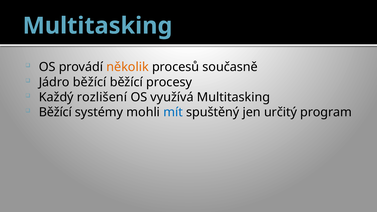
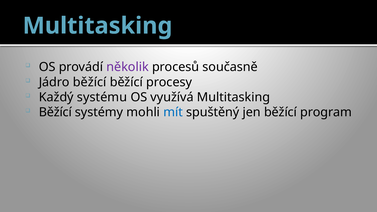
několik colour: orange -> purple
rozlišení: rozlišení -> systému
jen určitý: určitý -> běžící
